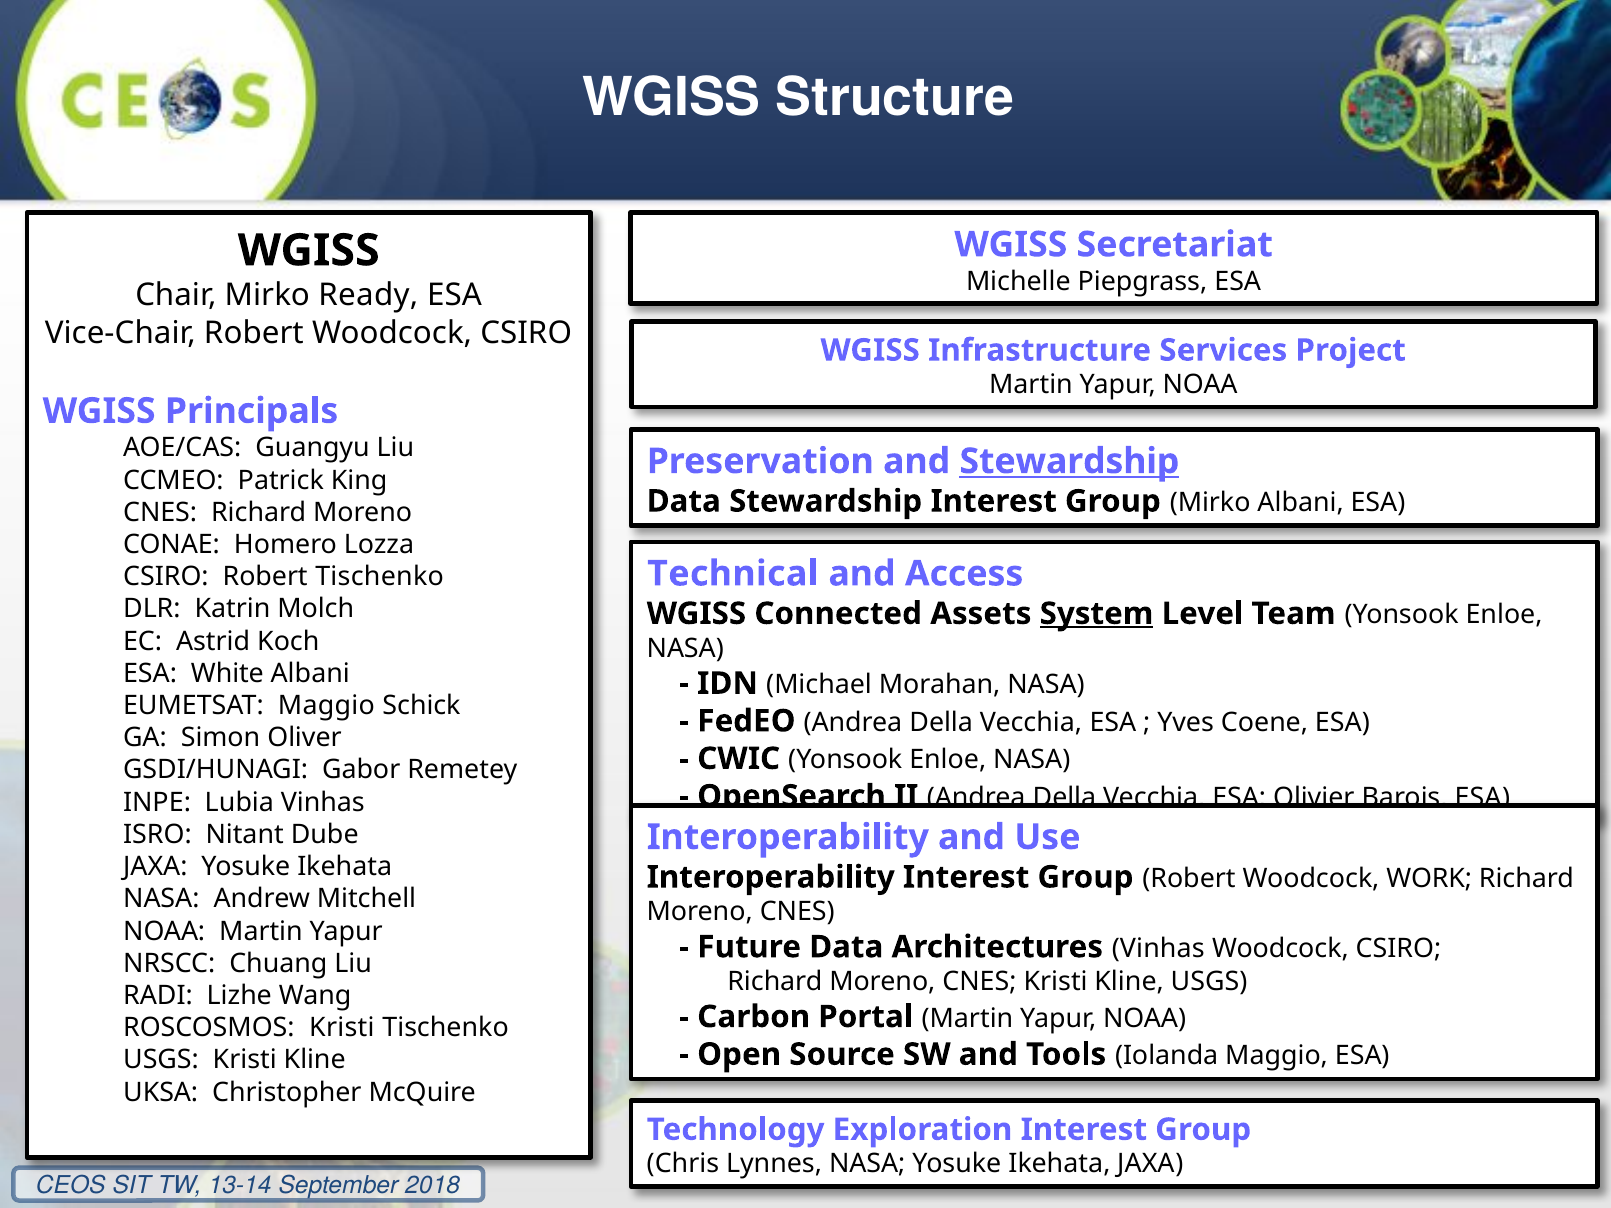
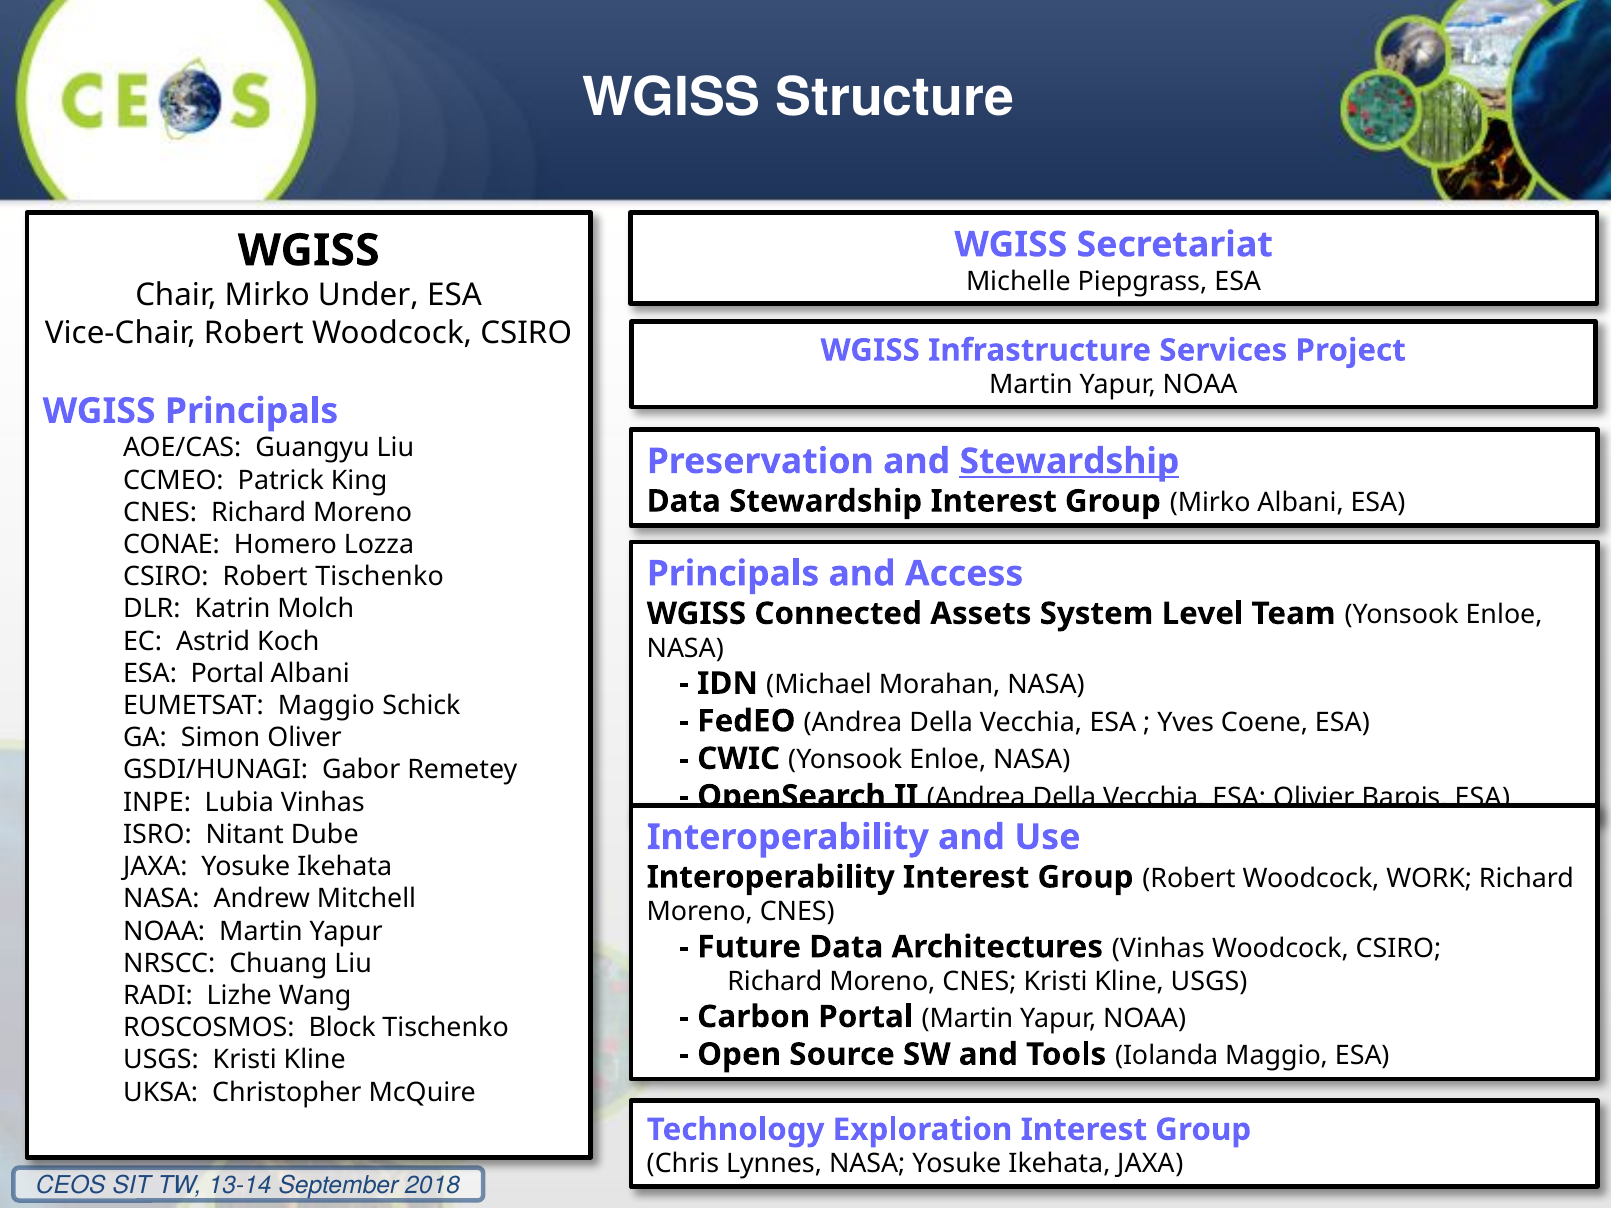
Ready: Ready -> Under
Technical at (733, 574): Technical -> Principals
System underline: present -> none
ESA White: White -> Portal
ROSCOSMOS Kristi: Kristi -> Block
